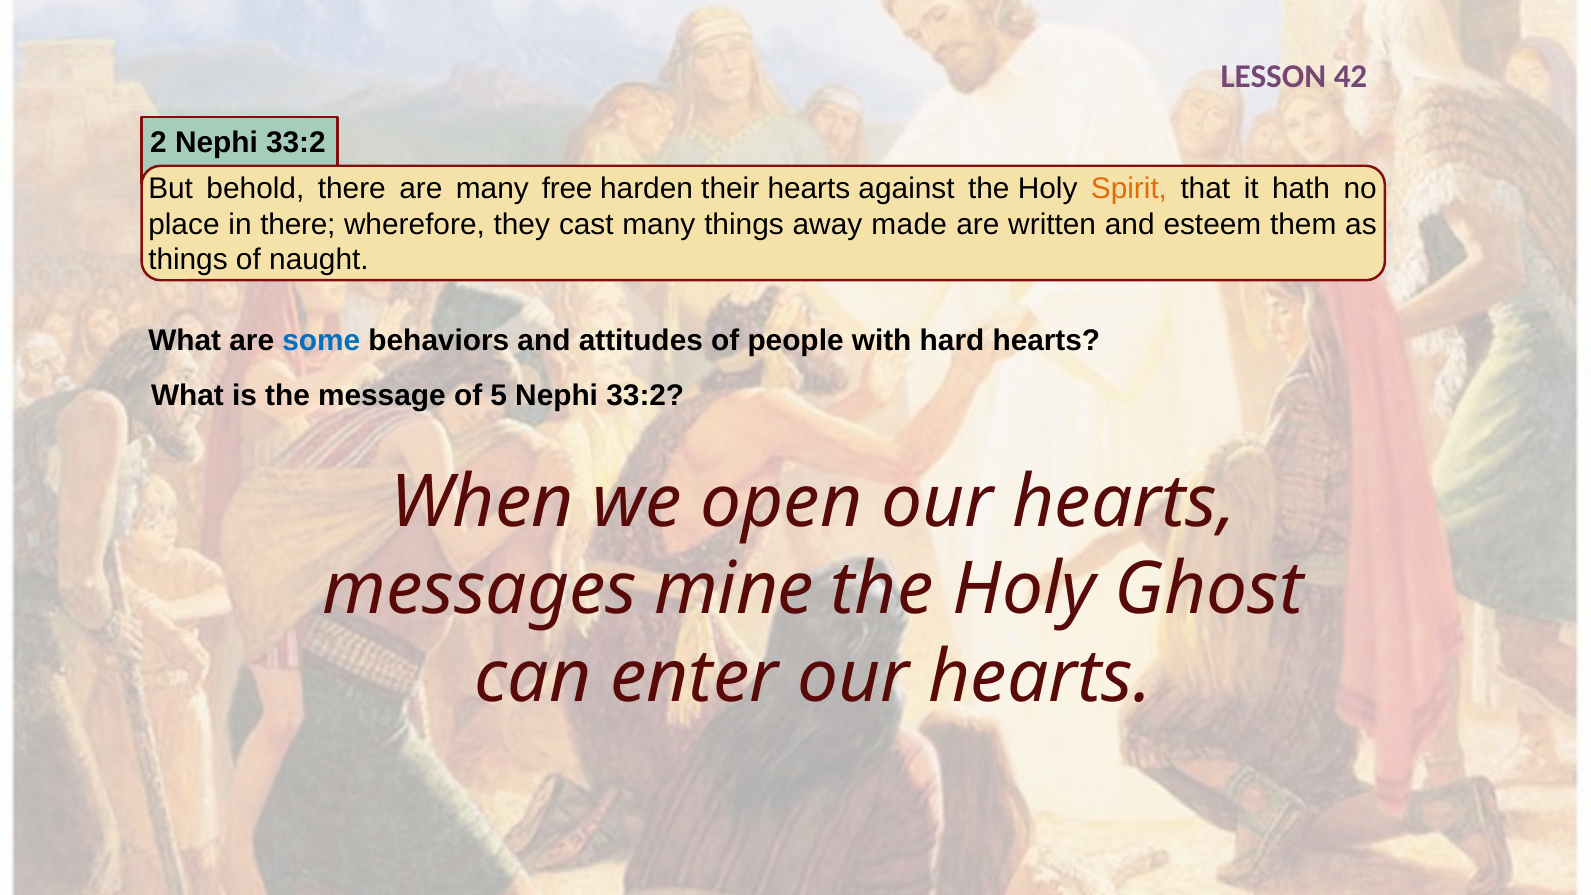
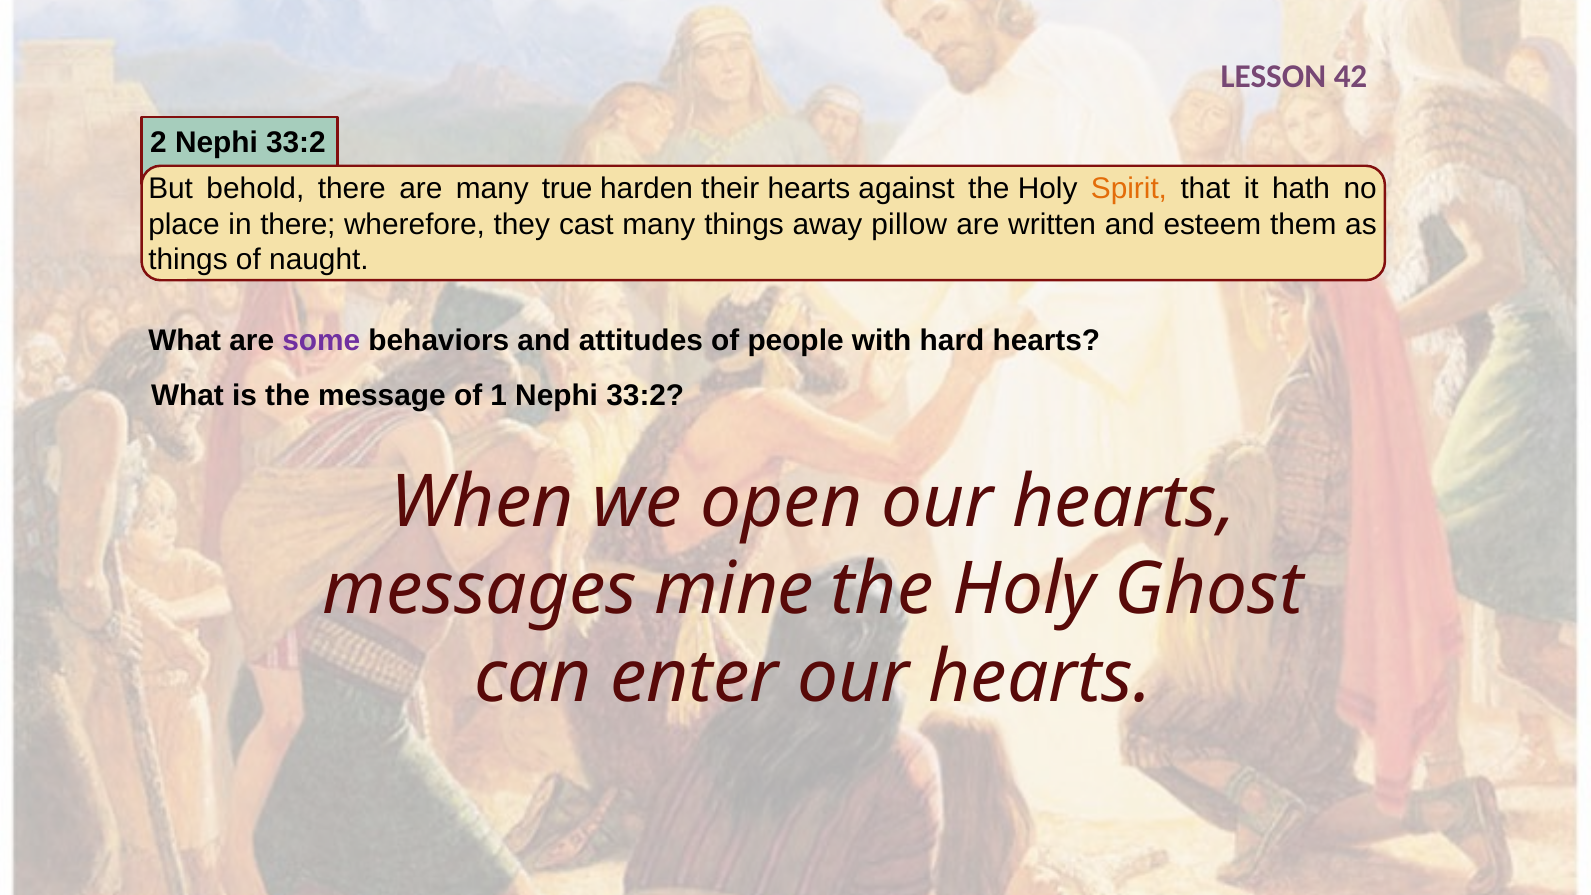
free: free -> true
made: made -> pillow
some colour: blue -> purple
5: 5 -> 1
